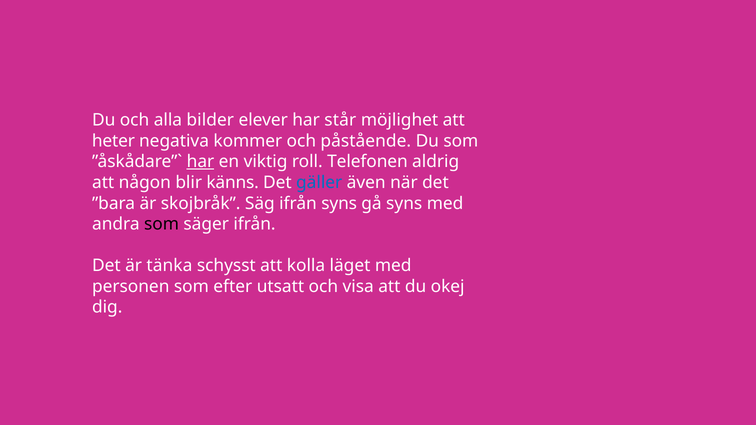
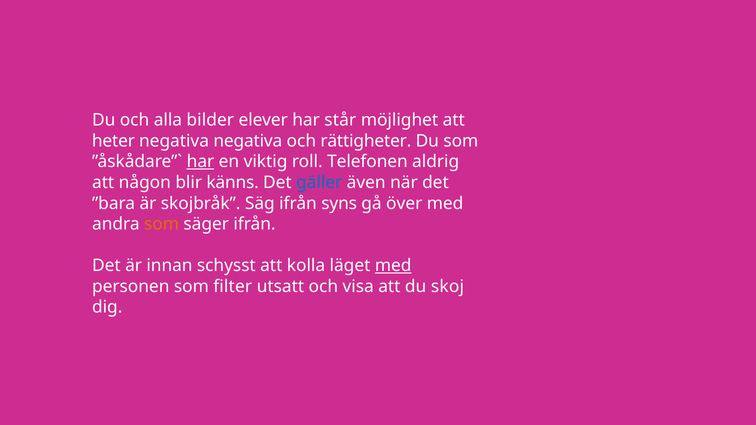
negativa kommer: kommer -> negativa
påstående: påstående -> rättigheter
gå syns: syns -> över
som at (162, 224) colour: black -> orange
tänka: tänka -> innan
med at (393, 266) underline: none -> present
efter: efter -> filter
okej: okej -> skoj
